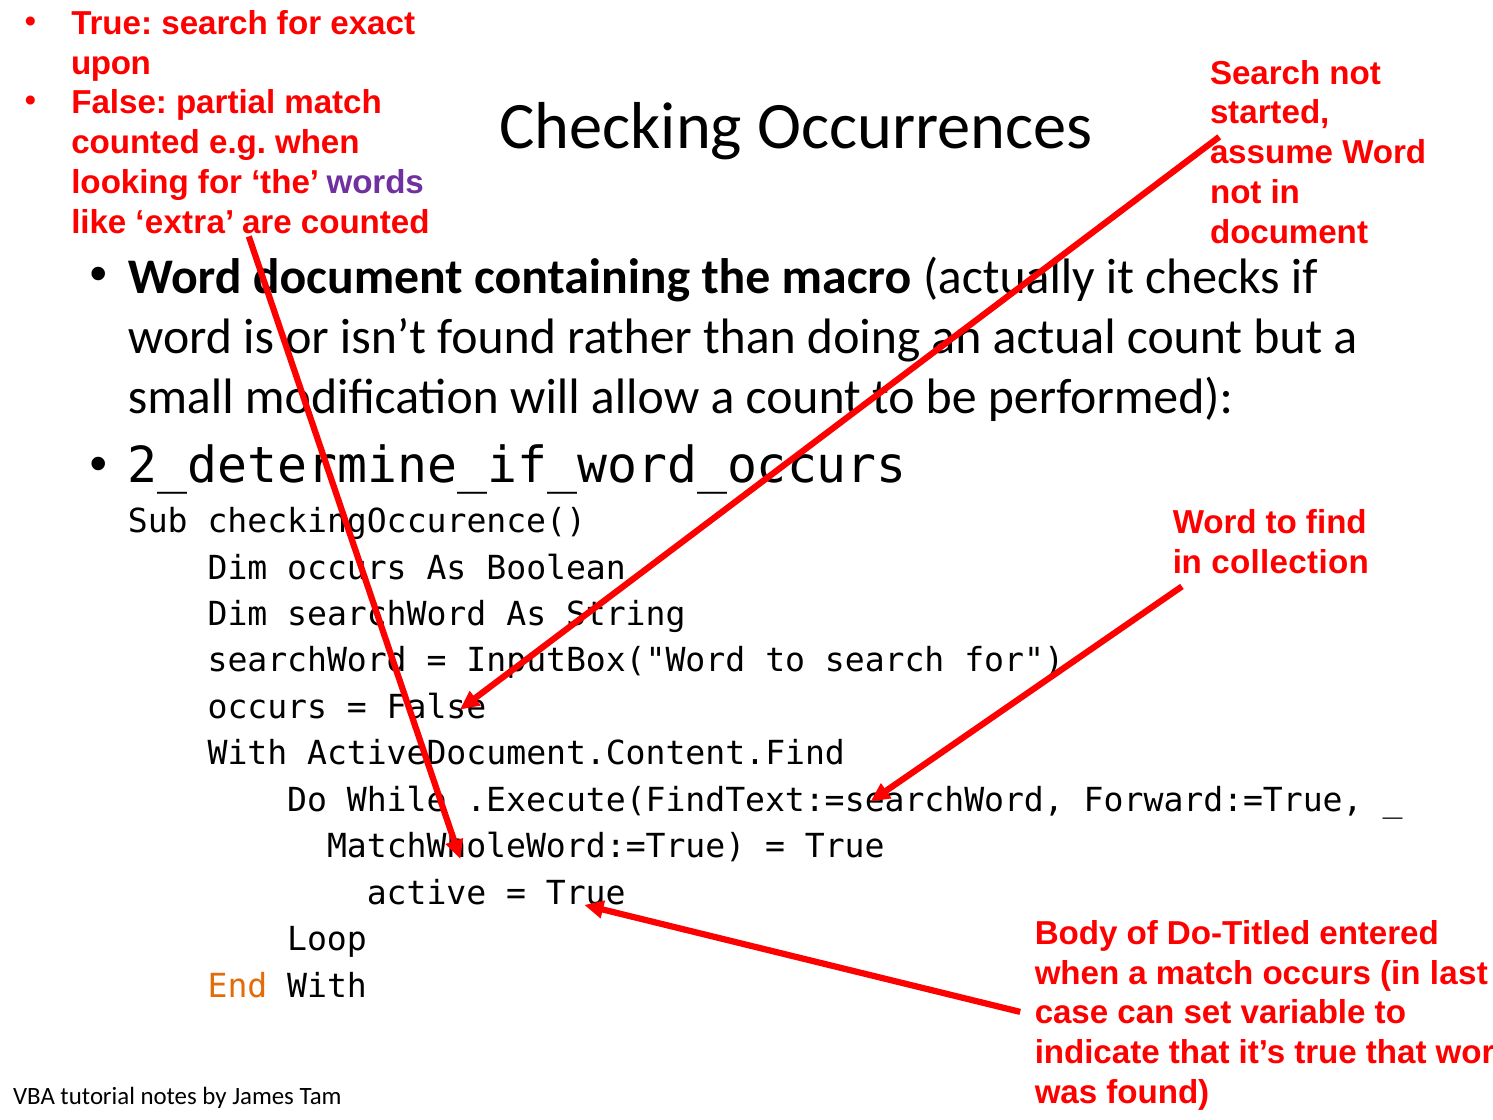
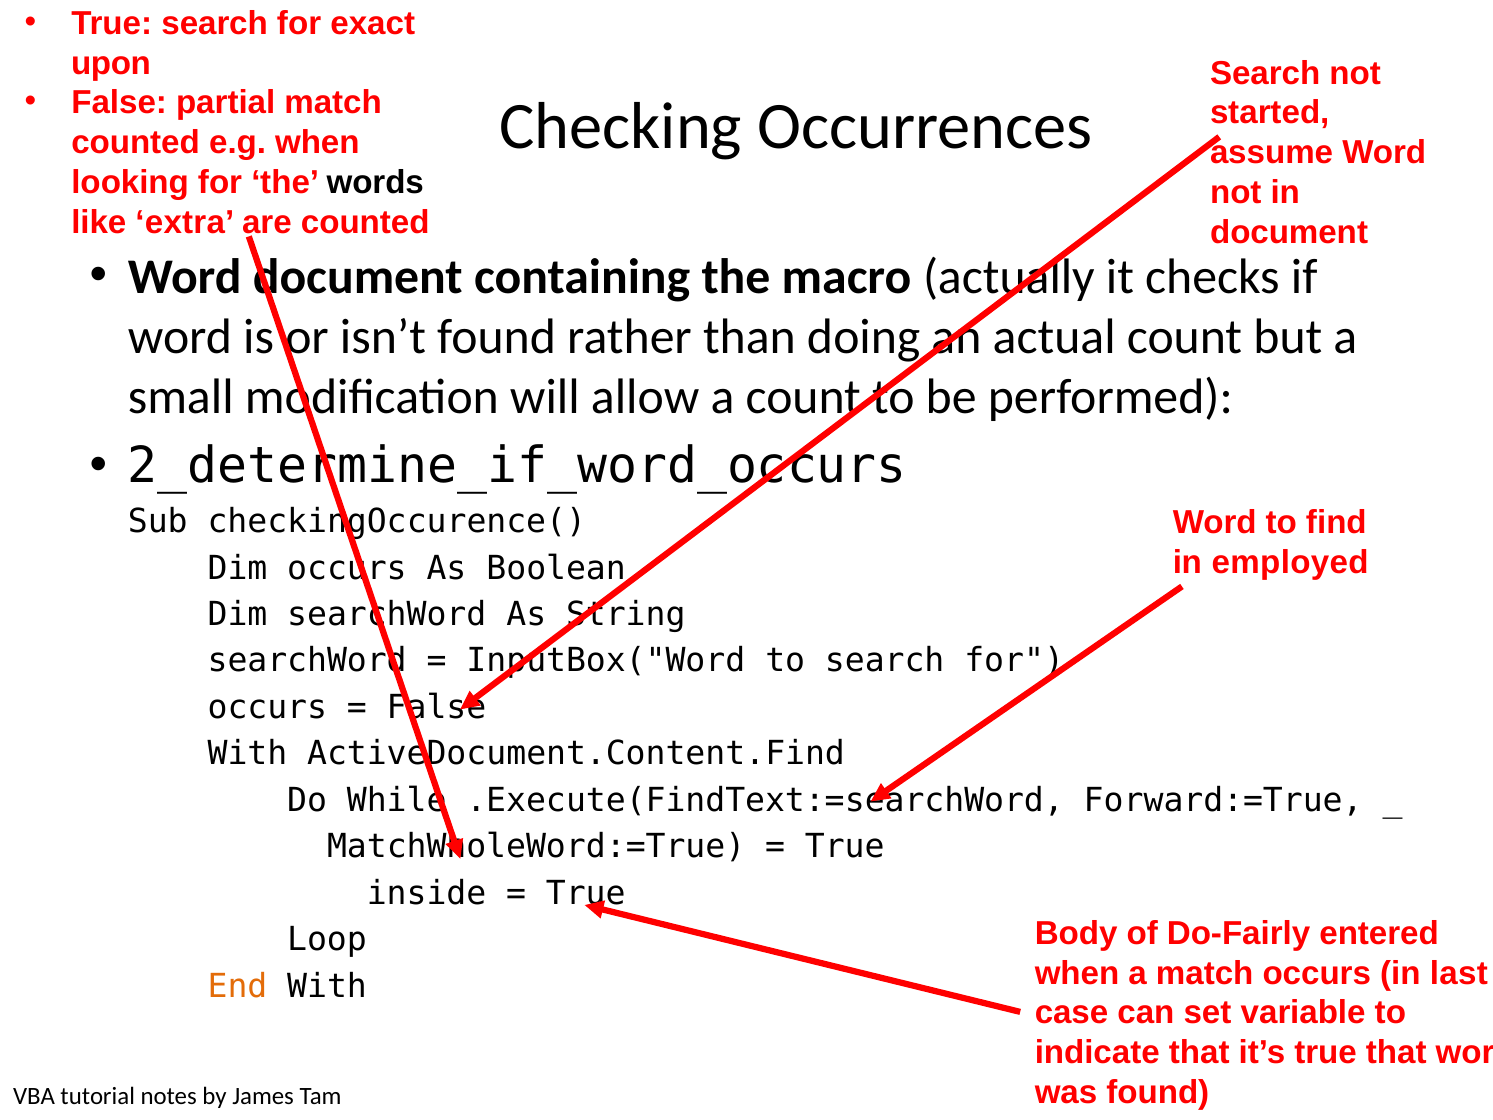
words colour: purple -> black
collection: collection -> employed
active: active -> inside
Do-Titled: Do-Titled -> Do-Fairly
